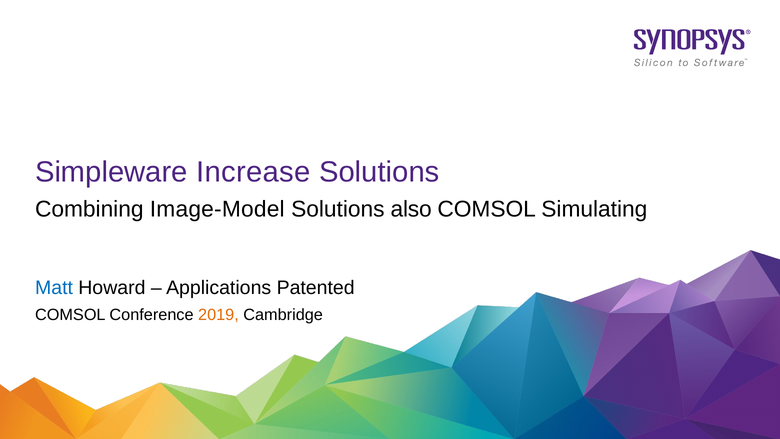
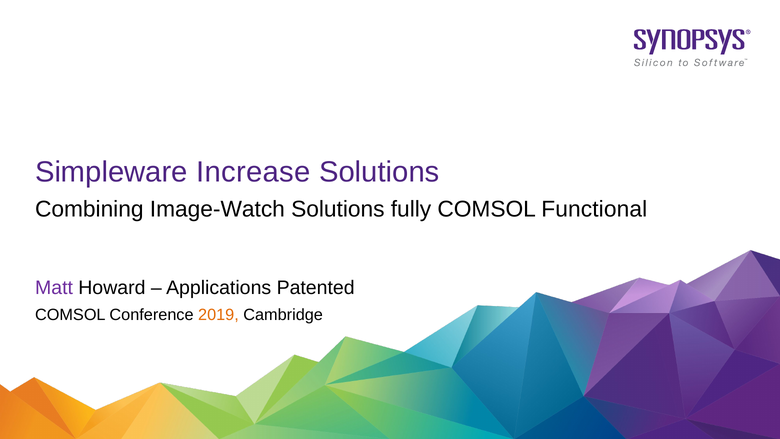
Image-Model: Image-Model -> Image-Watch
also: also -> fully
Simulating: Simulating -> Functional
Matt colour: blue -> purple
